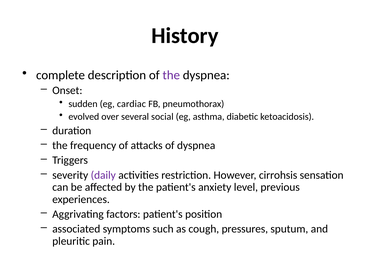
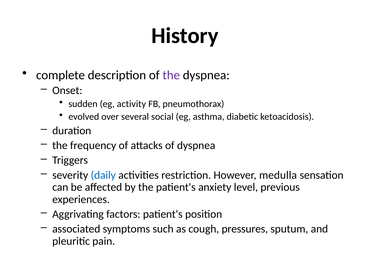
cardiac: cardiac -> activity
daily colour: purple -> blue
cirrohsis: cirrohsis -> medulla
